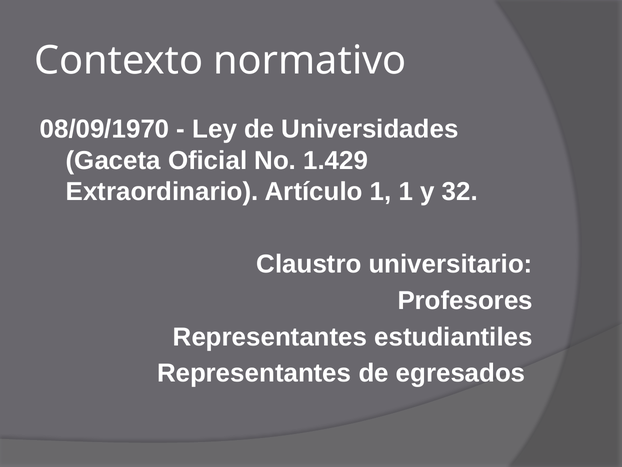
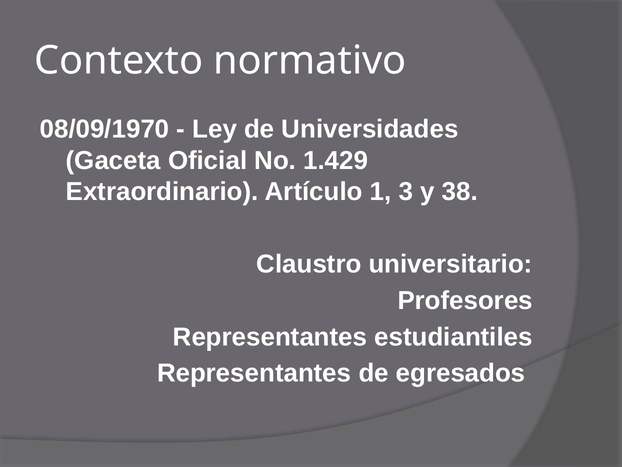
1 1: 1 -> 3
32: 32 -> 38
